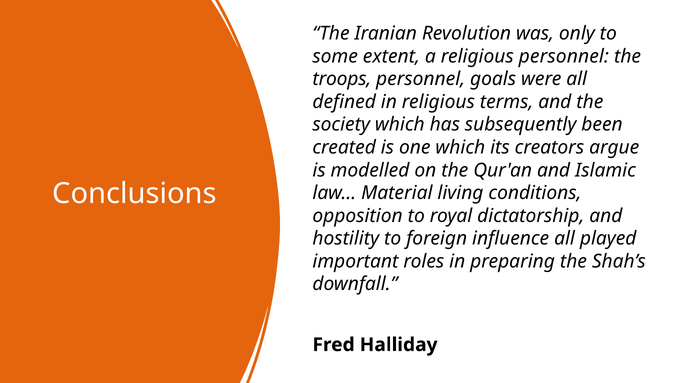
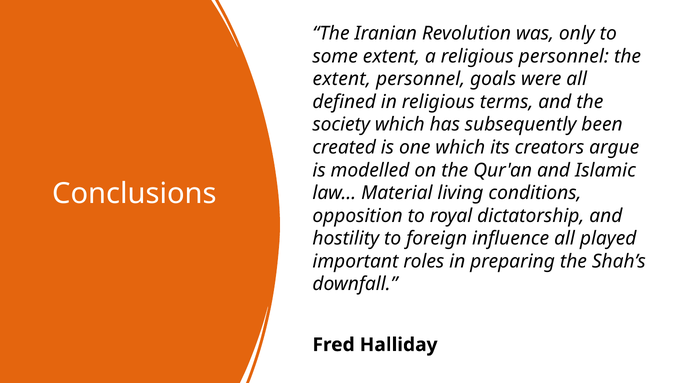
troops at (342, 79): troops -> extent
